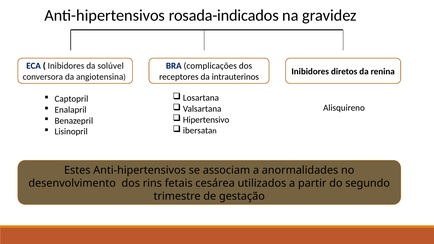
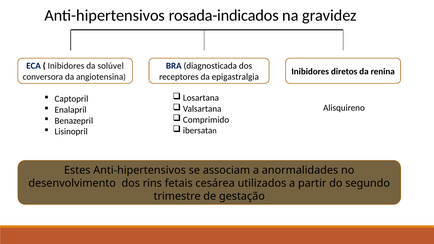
complicações: complicações -> diagnosticada
intrauterinos: intrauterinos -> epigastralgia
Hipertensivo: Hipertensivo -> Comprimido
